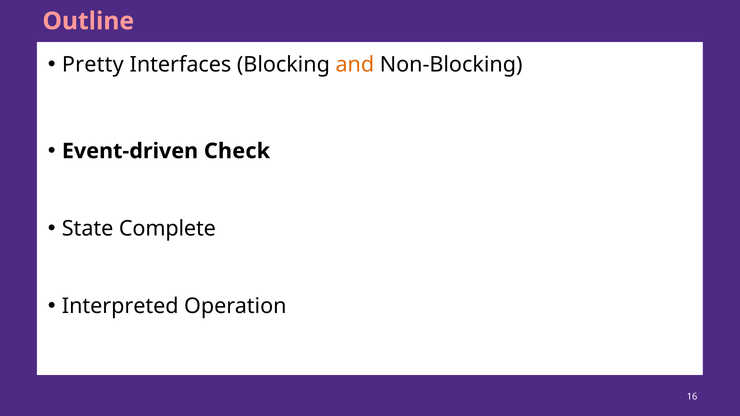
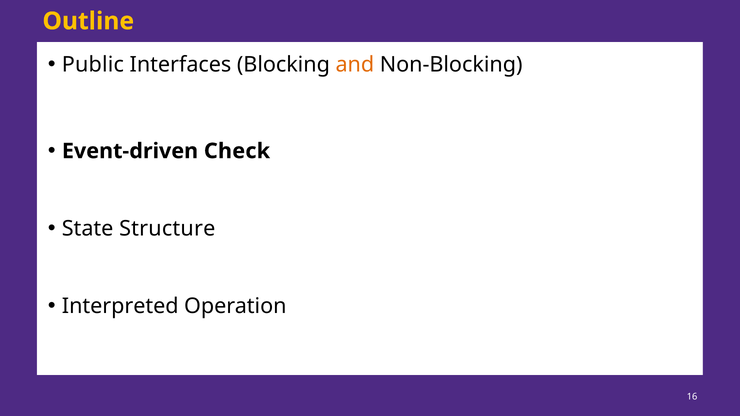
Outline colour: pink -> yellow
Pretty: Pretty -> Public
Complete: Complete -> Structure
